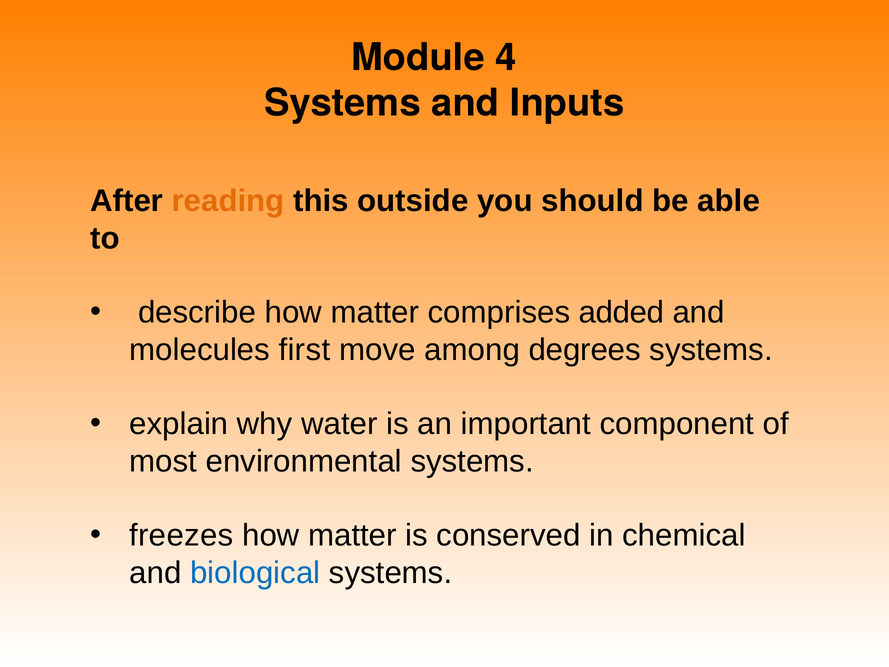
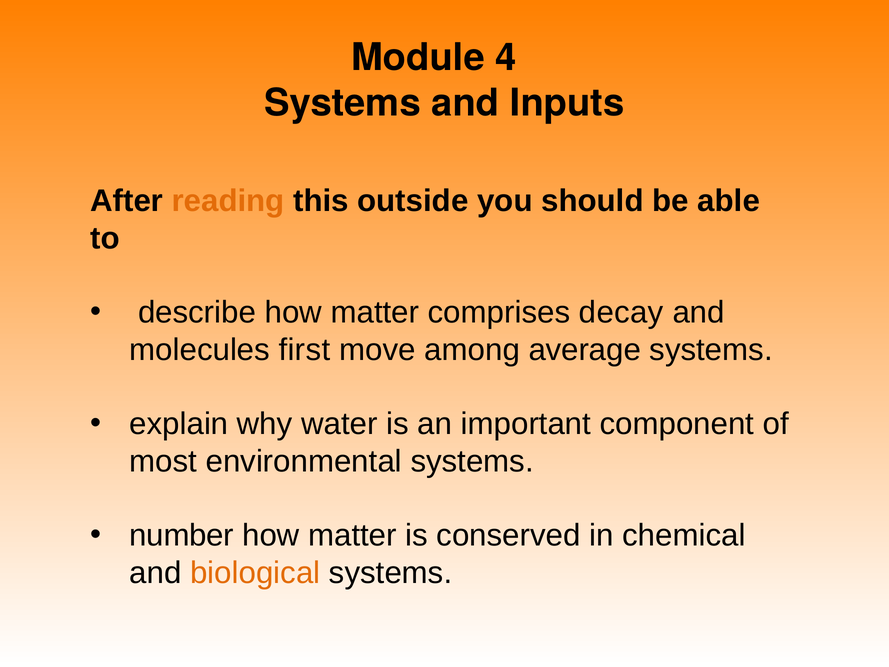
added: added -> decay
degrees: degrees -> average
freezes: freezes -> number
biological colour: blue -> orange
